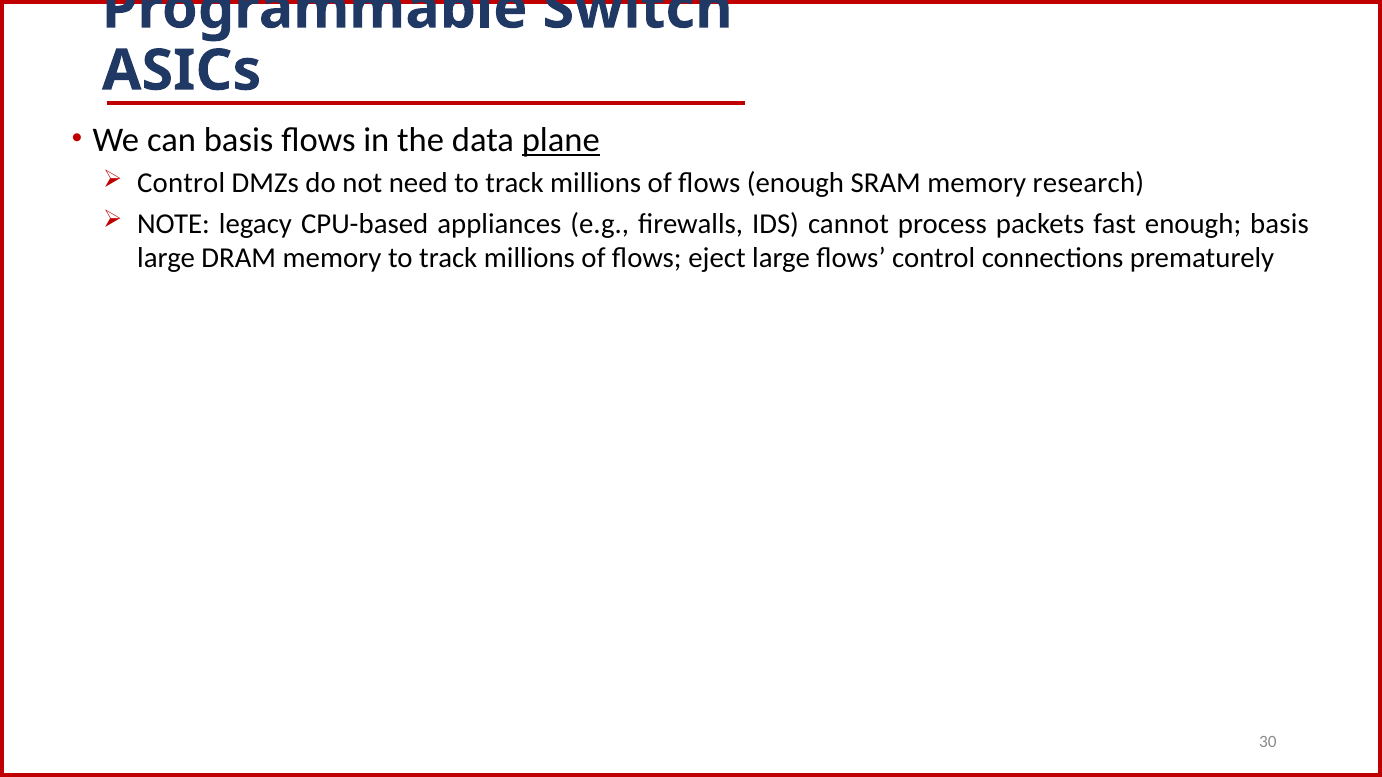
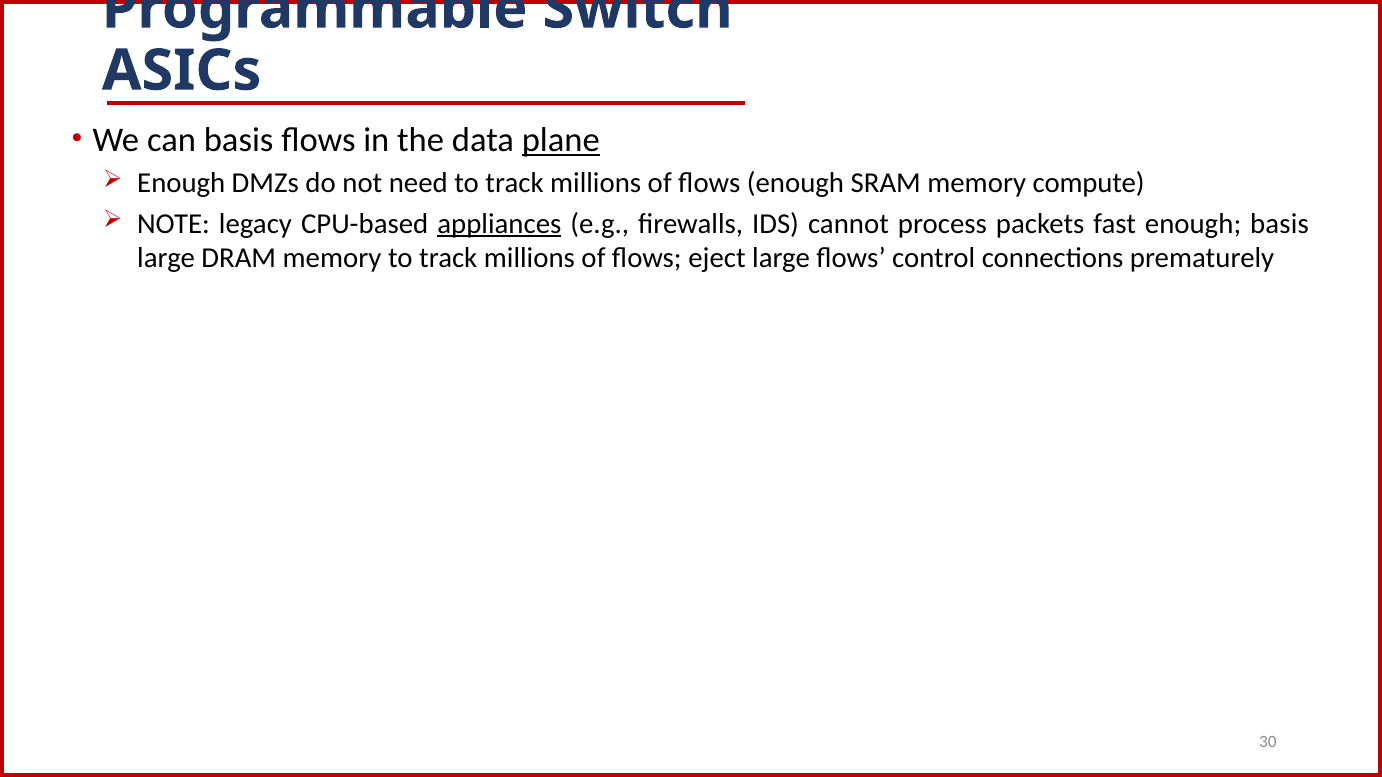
Control at (181, 183): Control -> Enough
research: research -> compute
appliances underline: none -> present
